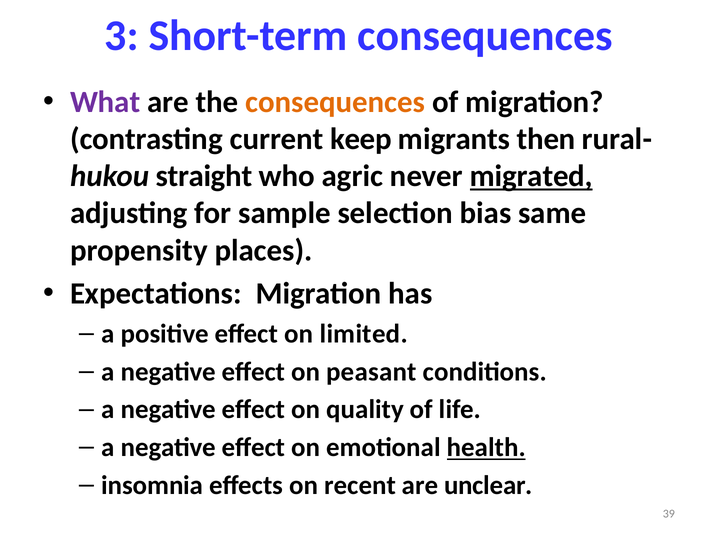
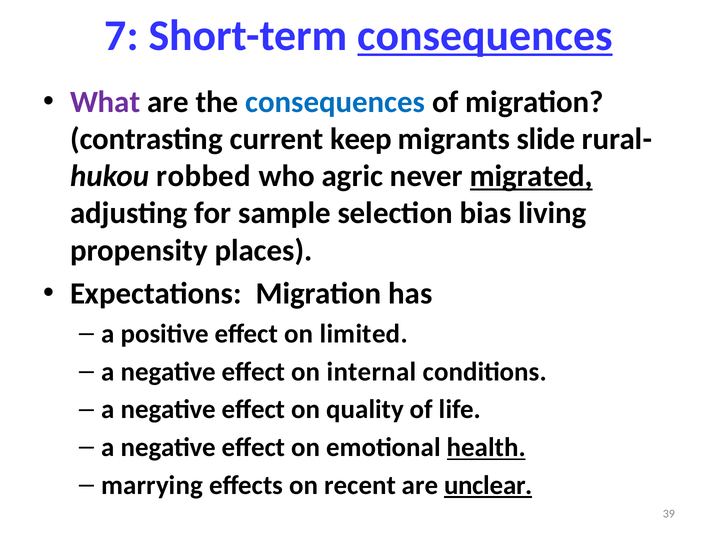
3: 3 -> 7
consequences at (485, 36) underline: none -> present
consequences at (335, 102) colour: orange -> blue
then: then -> slide
straight: straight -> robbed
same: same -> living
peasant: peasant -> internal
insomnia: insomnia -> marrying
unclear underline: none -> present
